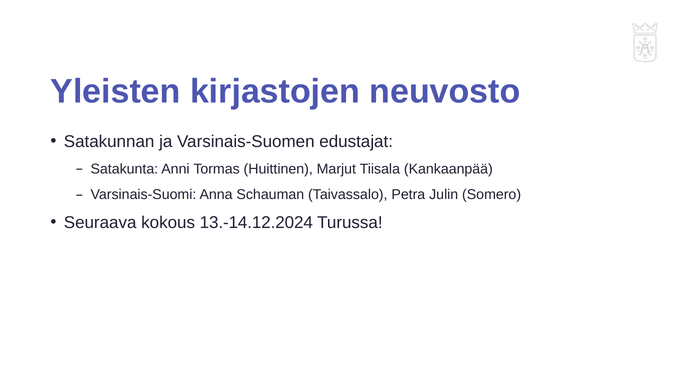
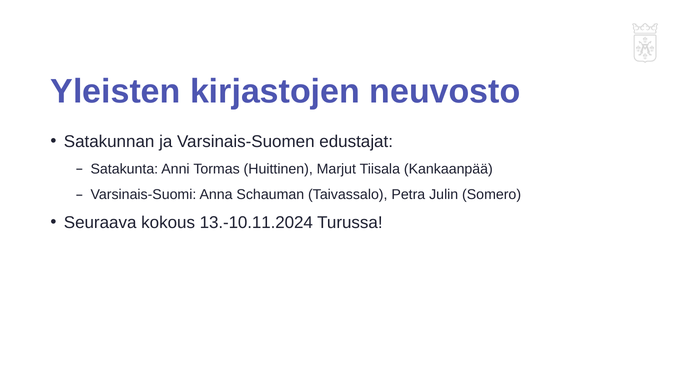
13.-14.12.2024: 13.-14.12.2024 -> 13.-10.11.2024
